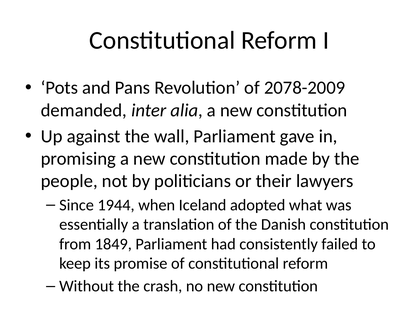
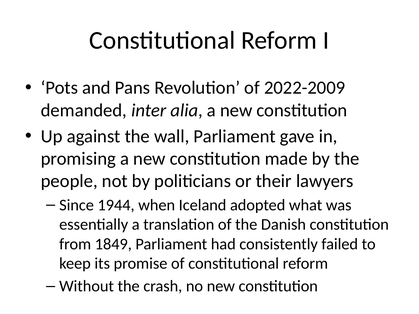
2078-2009: 2078-2009 -> 2022-2009
